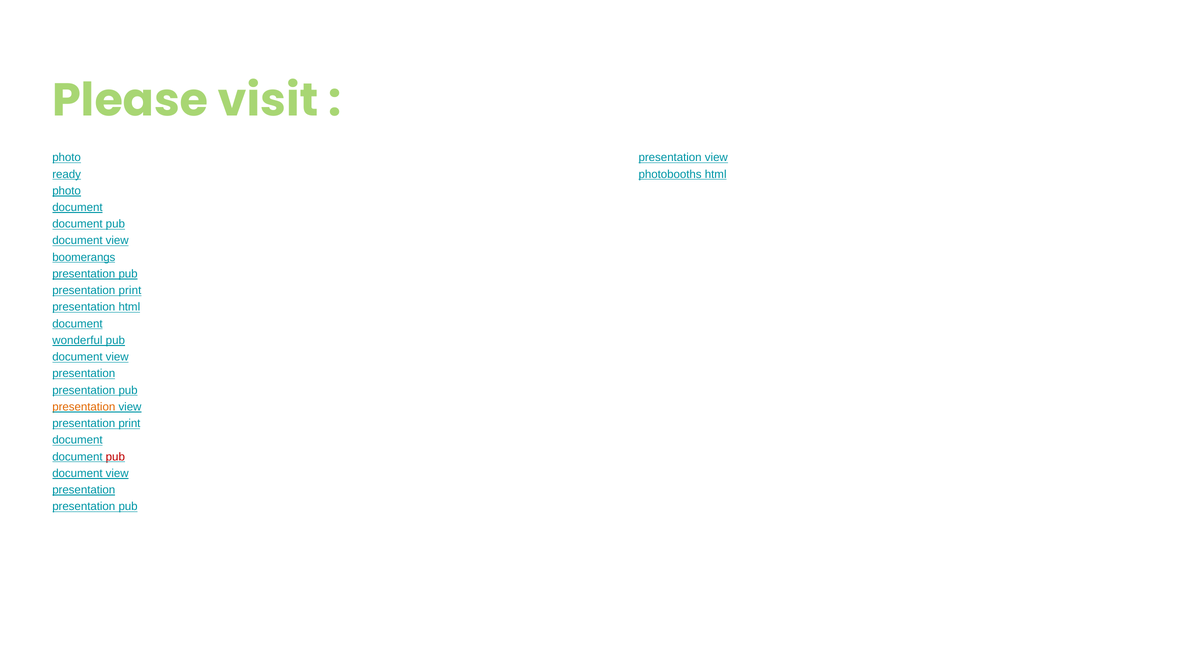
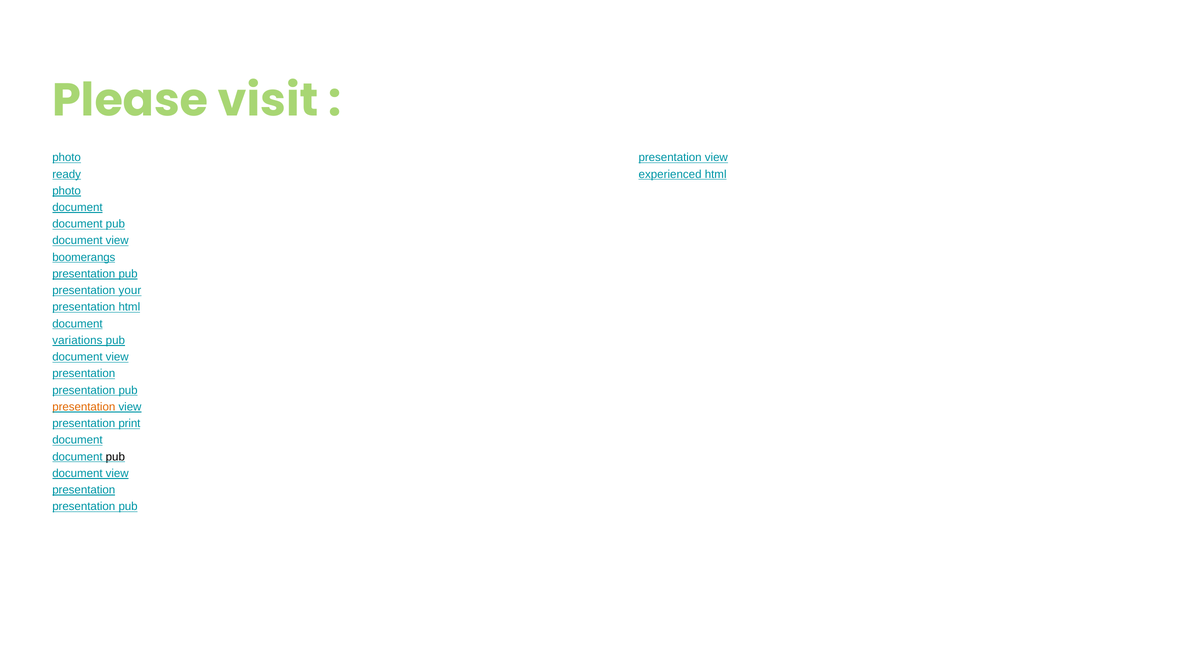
photobooths: photobooths -> experienced
print at (130, 291): print -> your
wonderful: wonderful -> variations
pub at (115, 457) colour: red -> black
